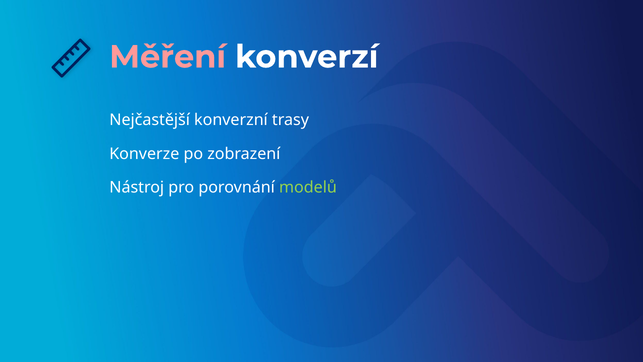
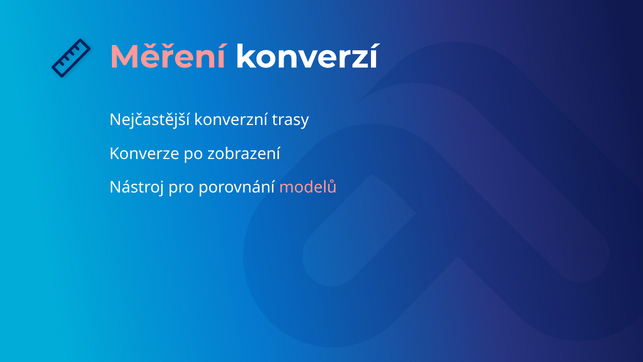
modelů colour: light green -> pink
